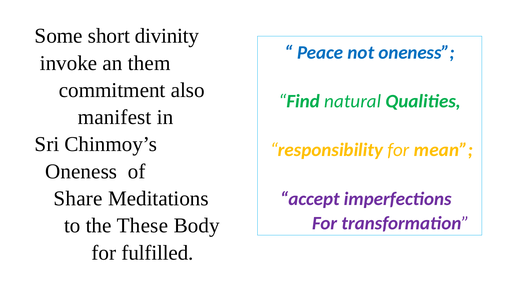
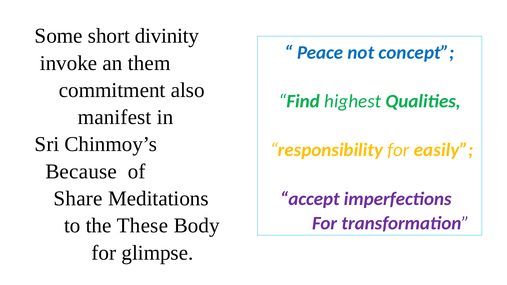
not oneness: oneness -> concept
natural: natural -> highest
mean: mean -> easily
Oneness at (81, 172): Oneness -> Because
fulfilled: fulfilled -> glimpse
